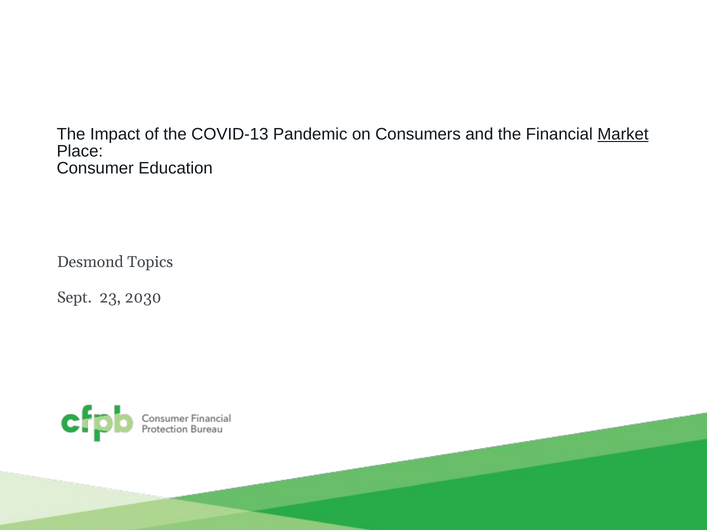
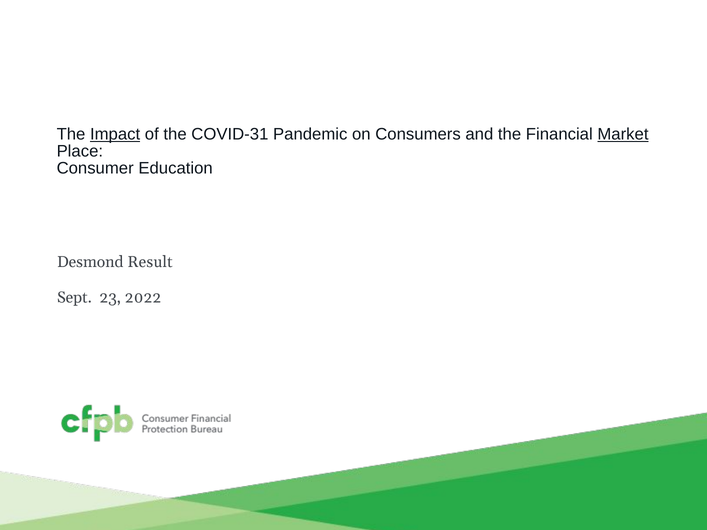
Impact underline: none -> present
COVID-13: COVID-13 -> COVID-31
Topics: Topics -> Result
2030: 2030 -> 2022
